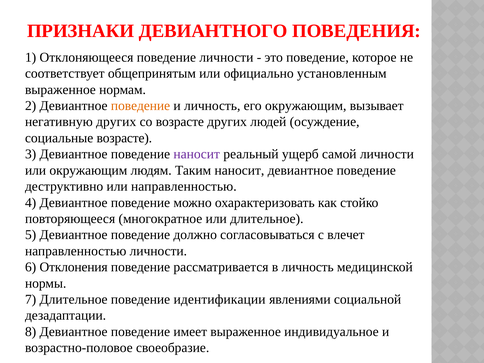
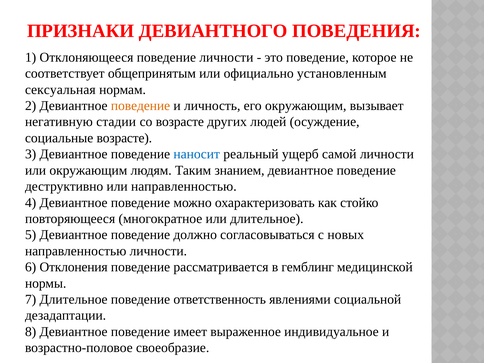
выраженное at (60, 90): выраженное -> сексуальная
негативную других: других -> стадии
наносит at (197, 154) colour: purple -> blue
Таким наносит: наносит -> знанием
влечет: влечет -> новых
в личность: личность -> гемблинг
идентификации: идентификации -> ответственность
